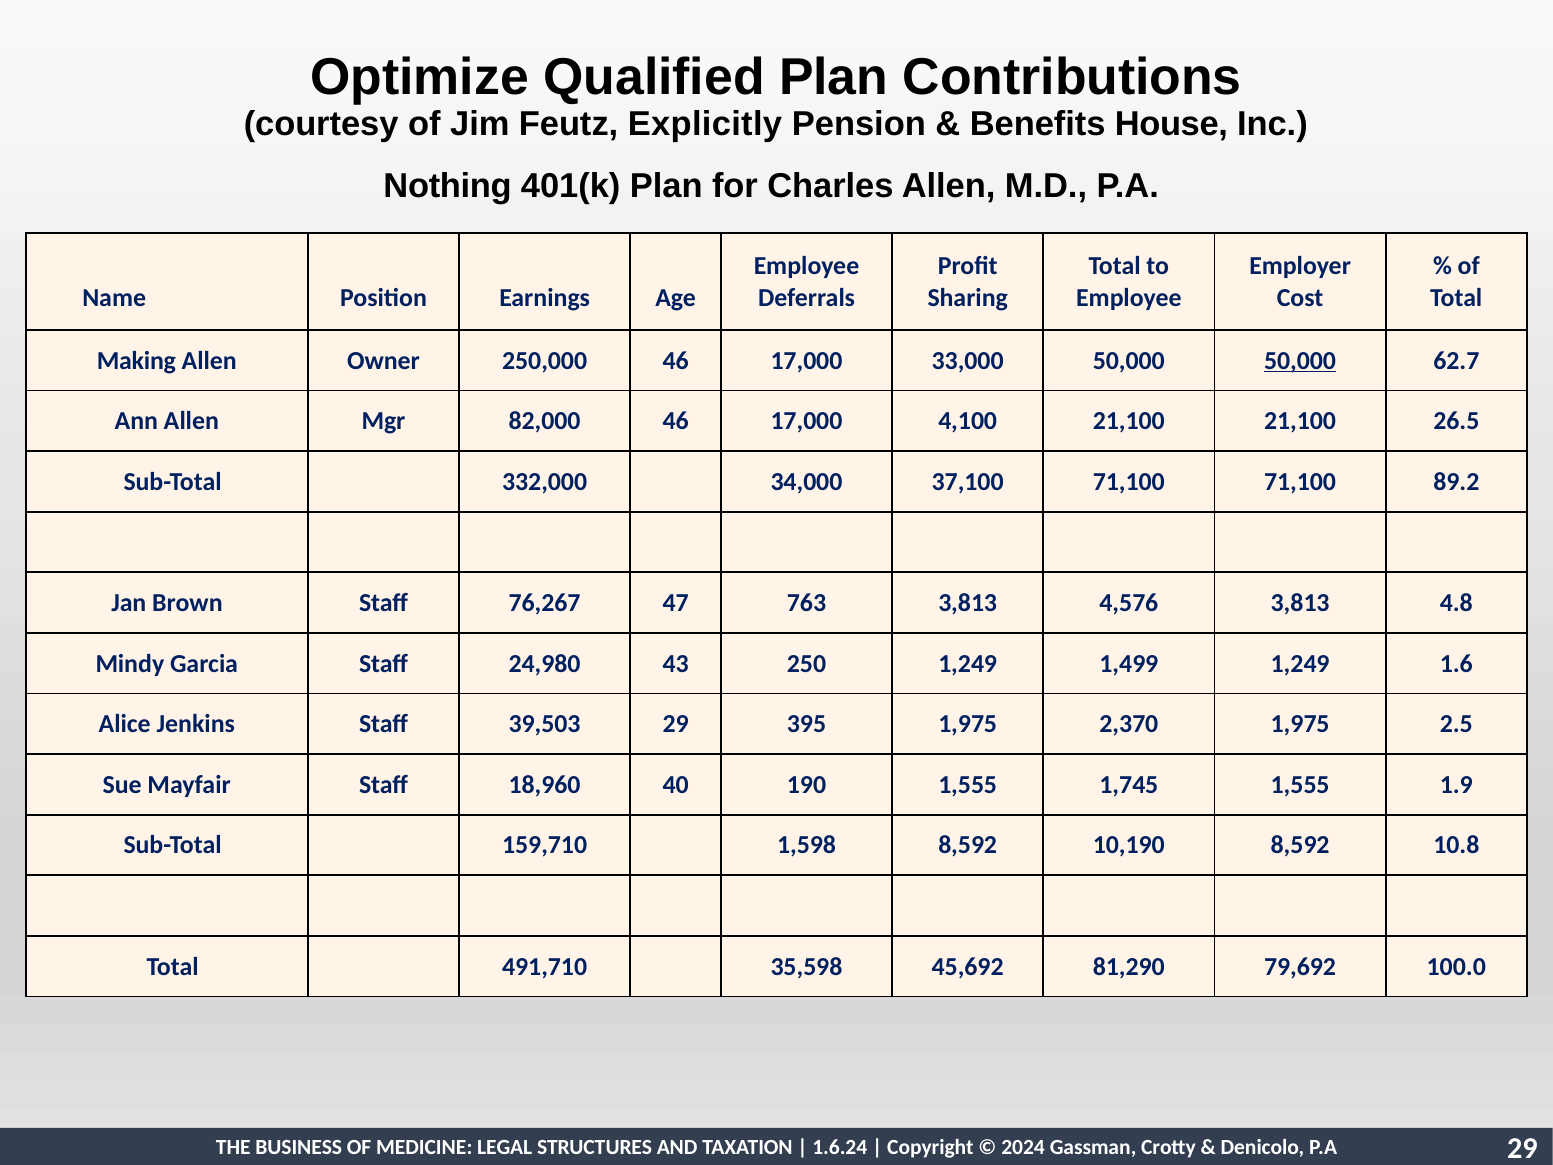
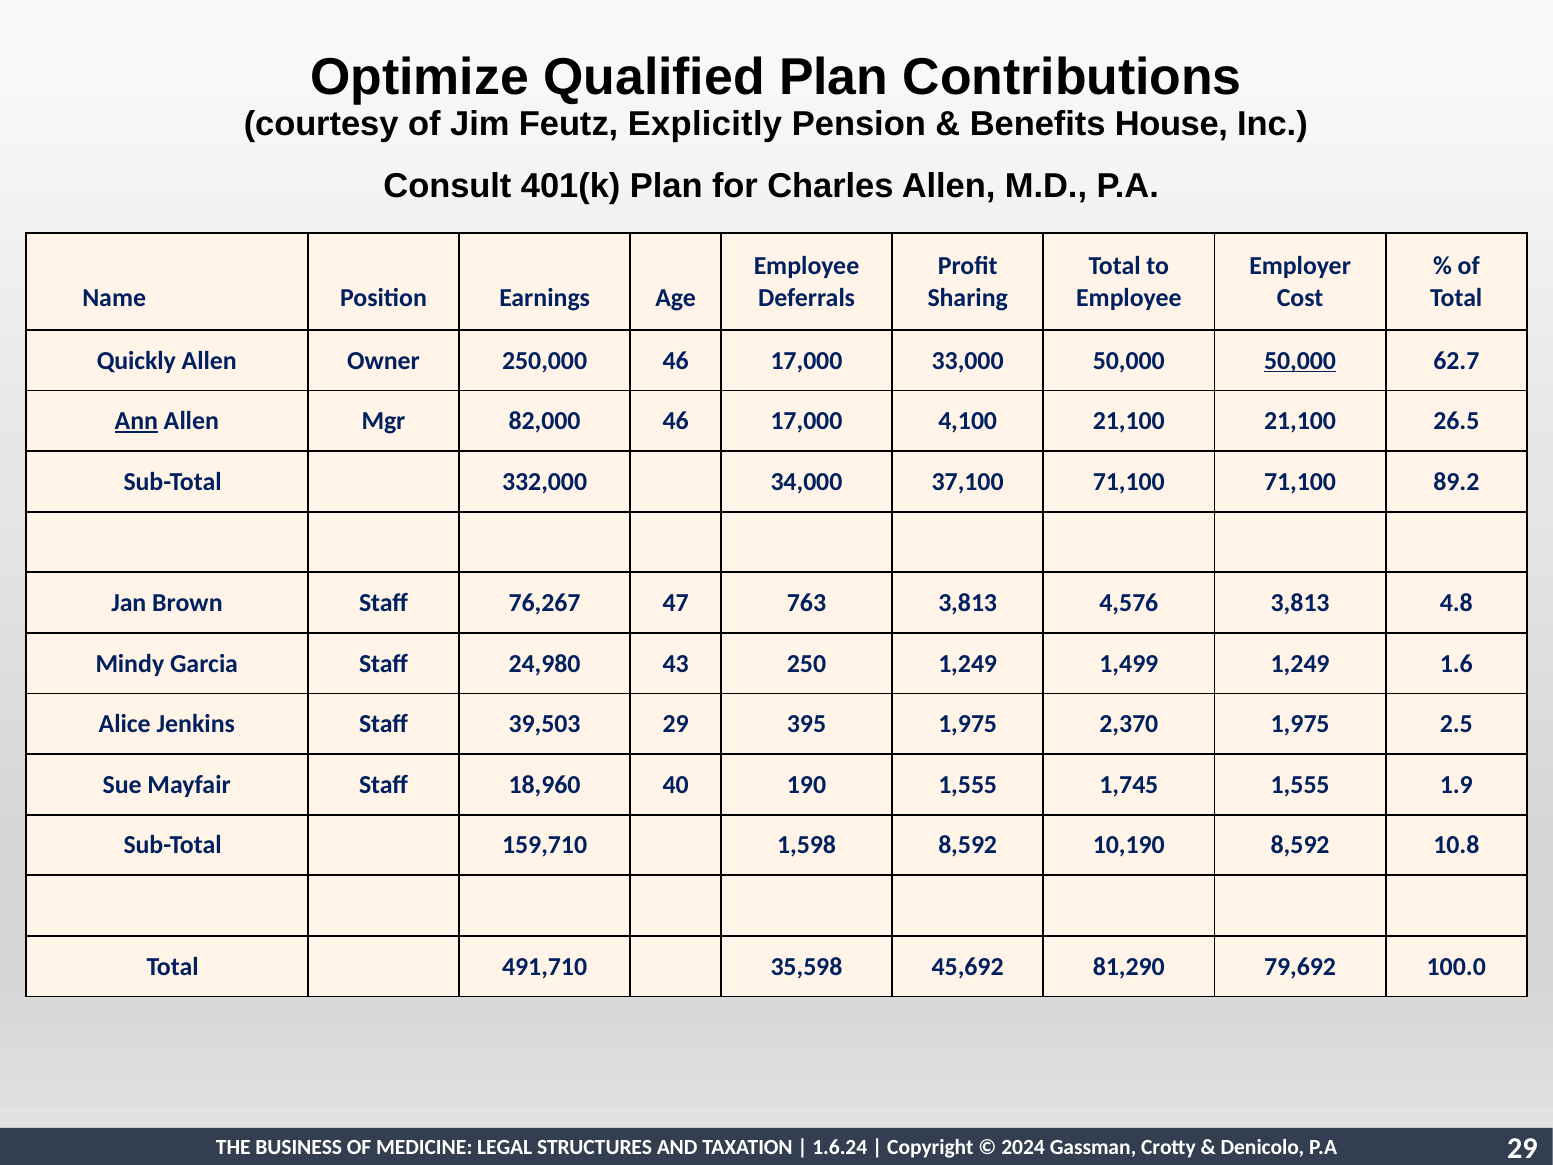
Nothing: Nothing -> Consult
Making: Making -> Quickly
Ann underline: none -> present
